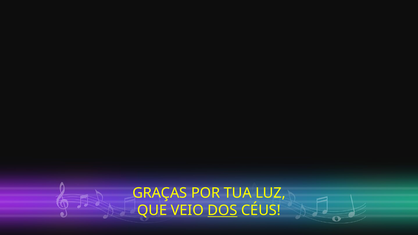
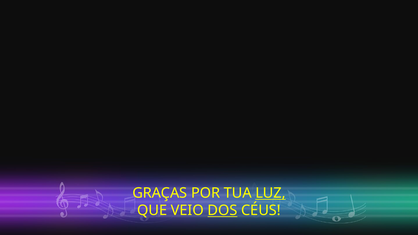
LUZ underline: none -> present
